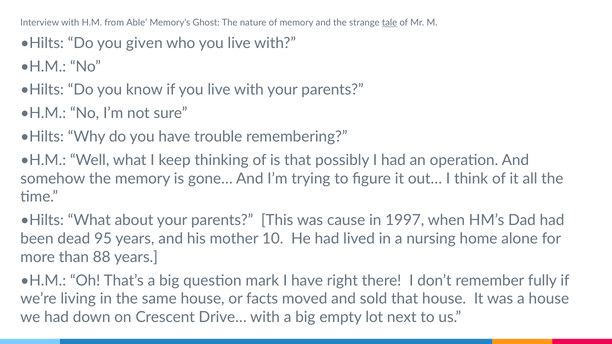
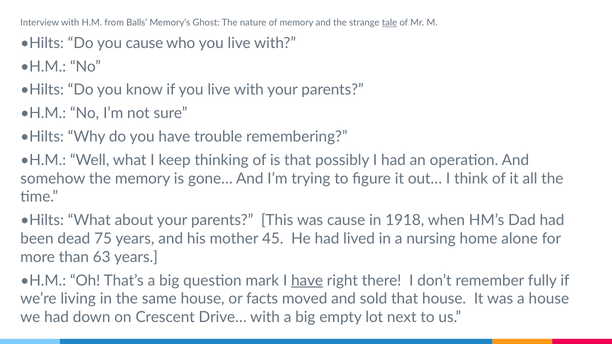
Able: Able -> Balls
you given: given -> cause
1997: 1997 -> 1918
95: 95 -> 75
10: 10 -> 45
88: 88 -> 63
have at (307, 281) underline: none -> present
